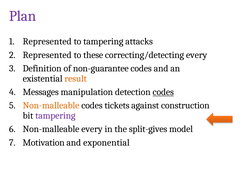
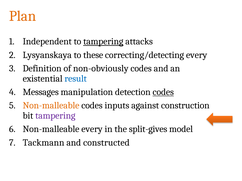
Plan colour: purple -> orange
Represented at (47, 42): Represented -> Independent
tampering at (103, 42) underline: none -> present
Represented at (47, 55): Represented -> Lysyanskaya
non-guarantee: non-guarantee -> non-obviously
result colour: orange -> blue
tickets: tickets -> inputs
Motivation: Motivation -> Tackmann
exponential: exponential -> constructed
